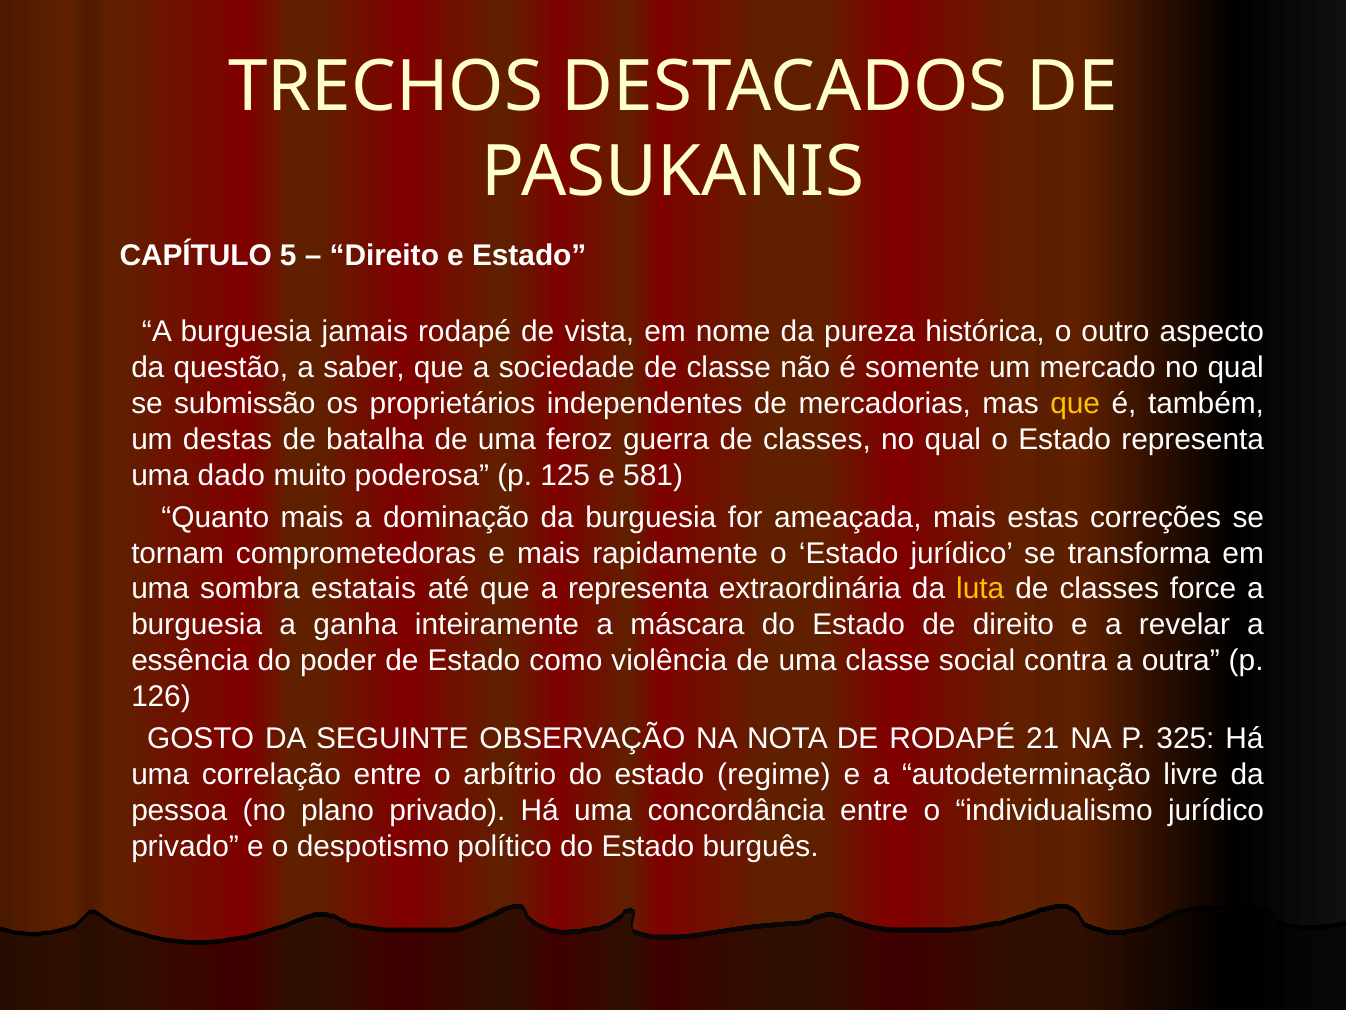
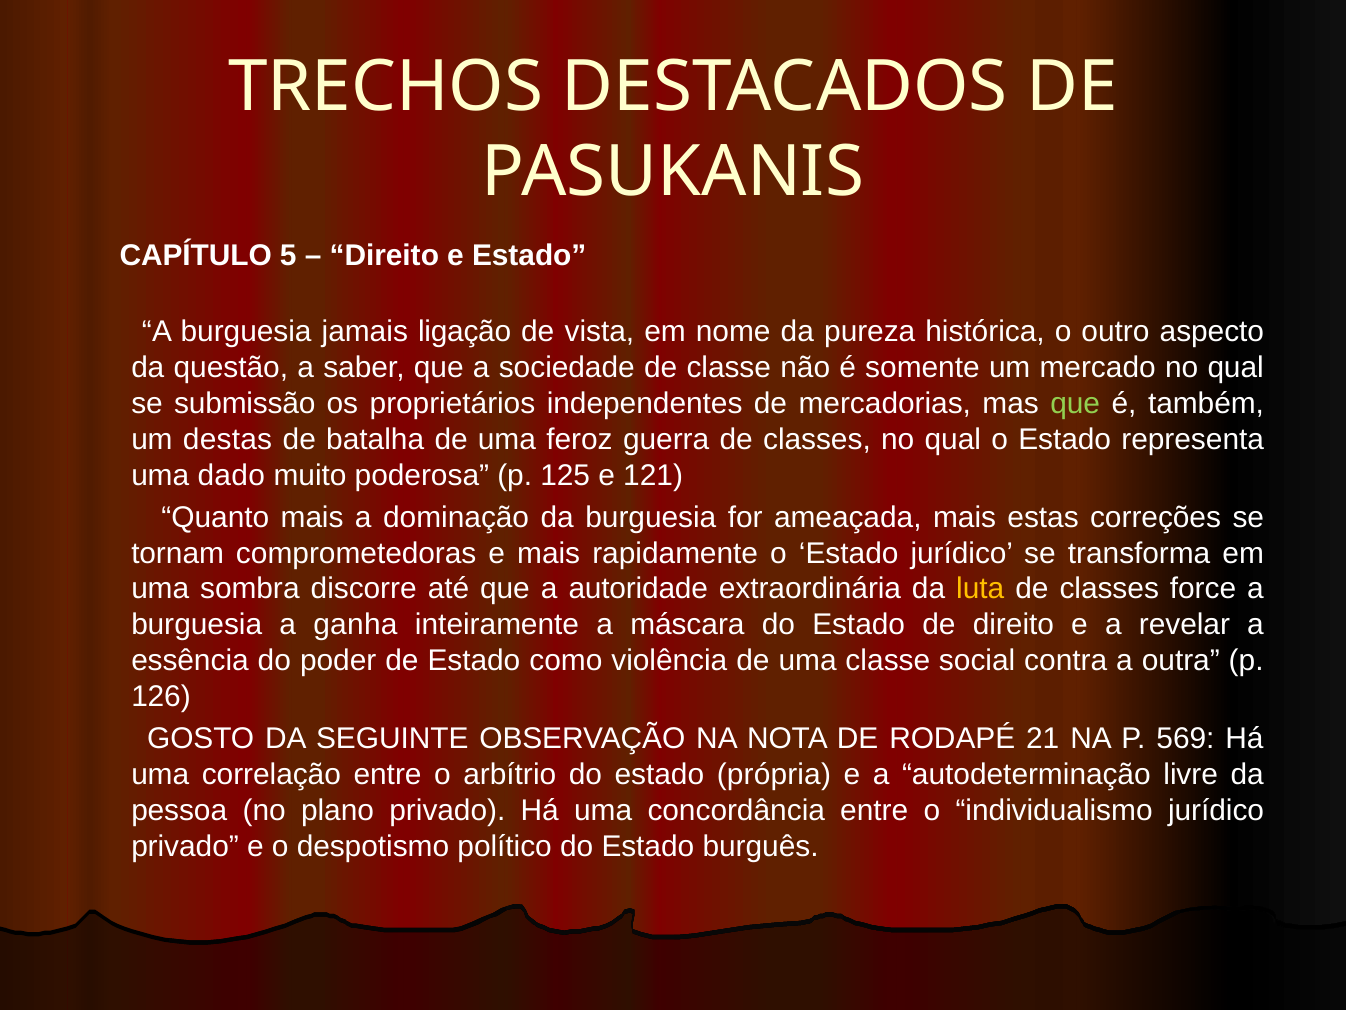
jamais rodapé: rodapé -> ligação
que at (1075, 403) colour: yellow -> light green
581: 581 -> 121
estatais: estatais -> discorre
a representa: representa -> autoridade
325: 325 -> 569
regime: regime -> própria
